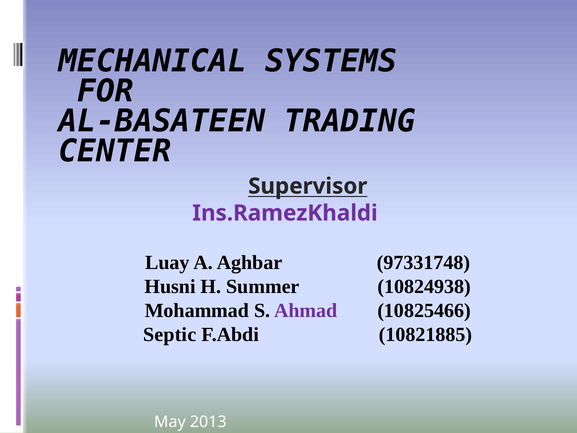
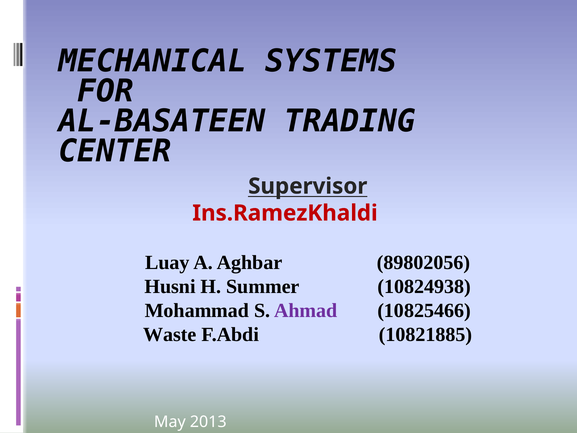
Ins.RamezKhaldi colour: purple -> red
97331748: 97331748 -> 89802056
Septic: Septic -> Waste
